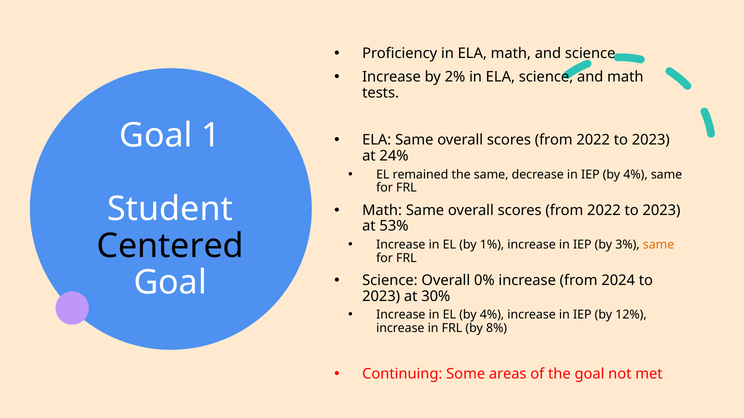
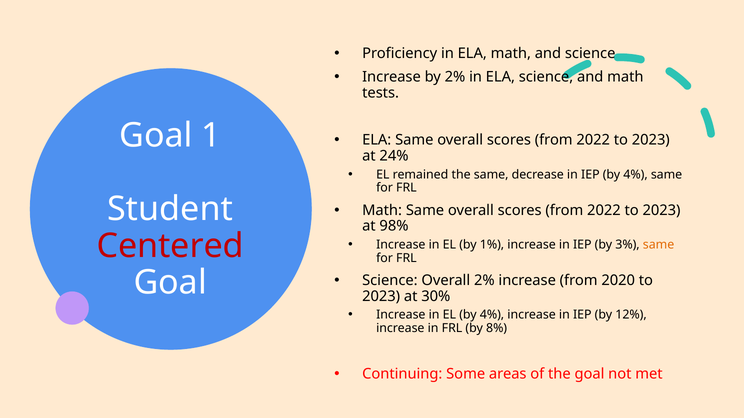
53%: 53% -> 98%
Centered colour: black -> red
Overall 0%: 0% -> 2%
2024: 2024 -> 2020
